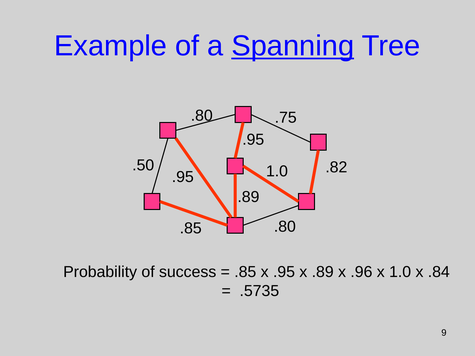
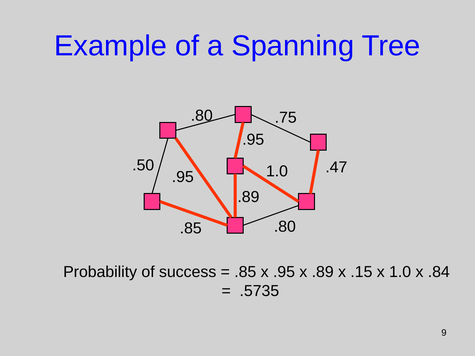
Spanning underline: present -> none
.82: .82 -> .47
.96: .96 -> .15
